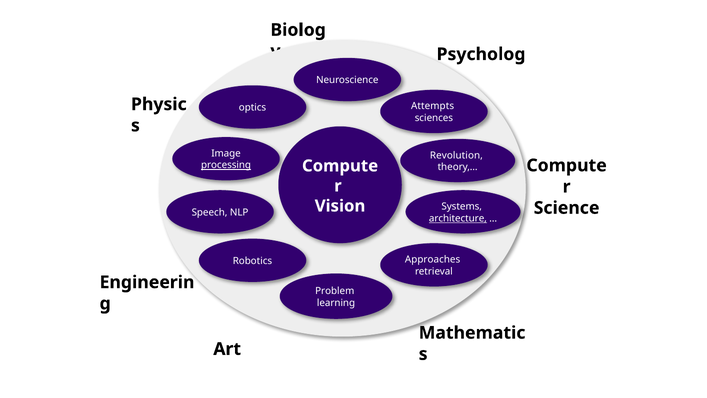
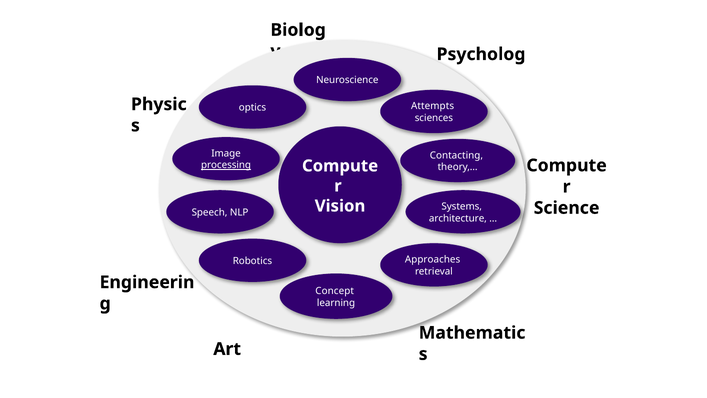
Revolution: Revolution -> Contacting
architecture underline: present -> none
Problem: Problem -> Concept
